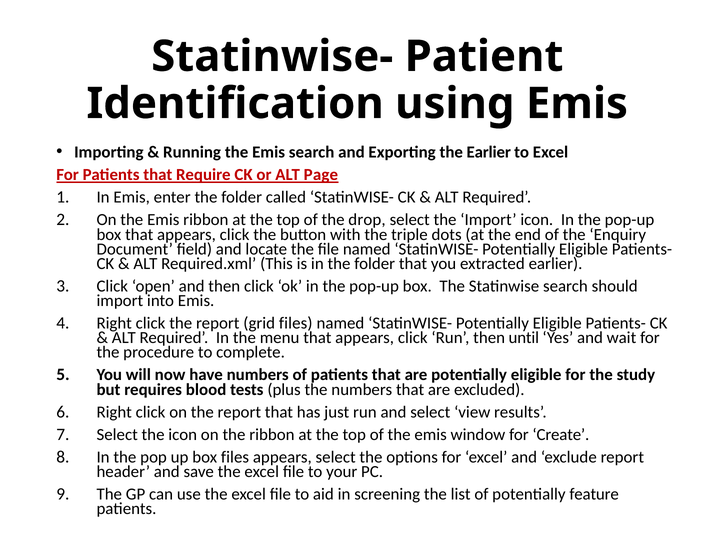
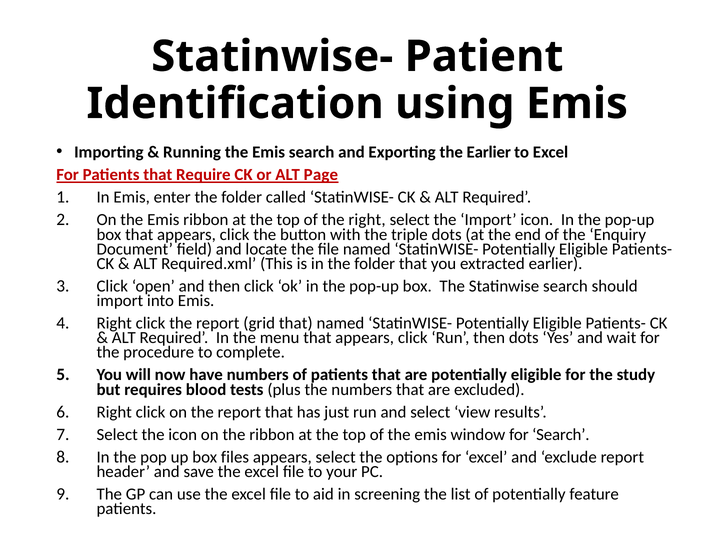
the drop: drop -> right
grid files: files -> that
then until: until -> dots
for Create: Create -> Search
